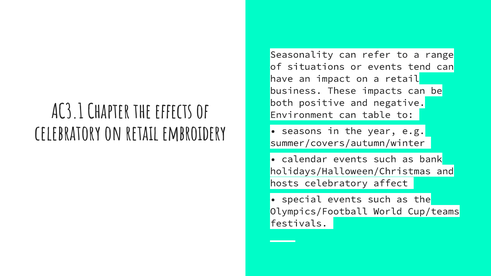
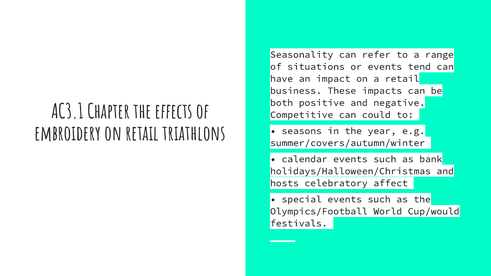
Environment: Environment -> Competitive
table: table -> could
celebratory at (68, 134): celebratory -> embroidery
embroidery: embroidery -> triathlons
Cup/teams: Cup/teams -> Cup/would
